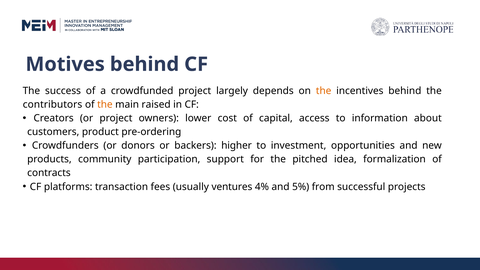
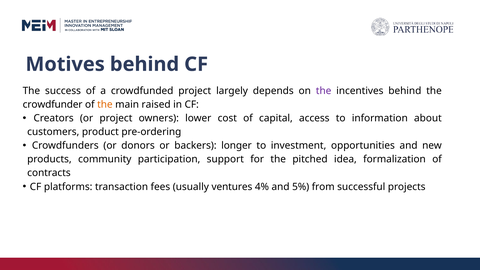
the at (324, 91) colour: orange -> purple
contributors: contributors -> crowdfunder
higher: higher -> longer
